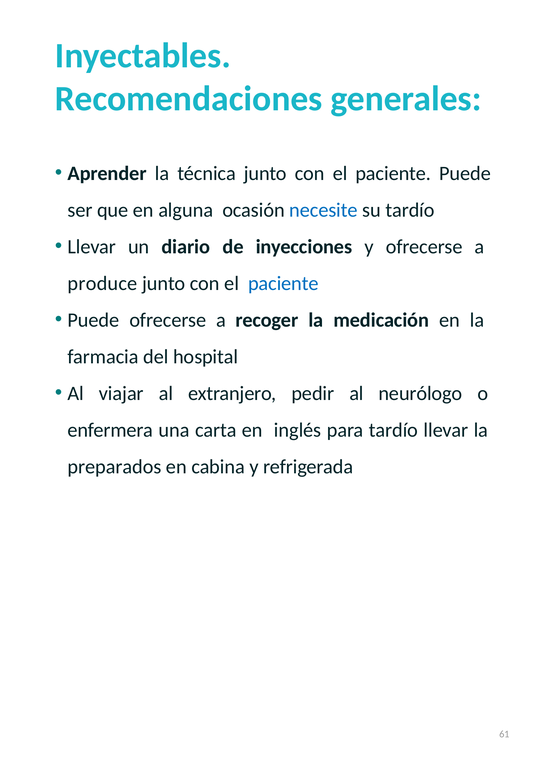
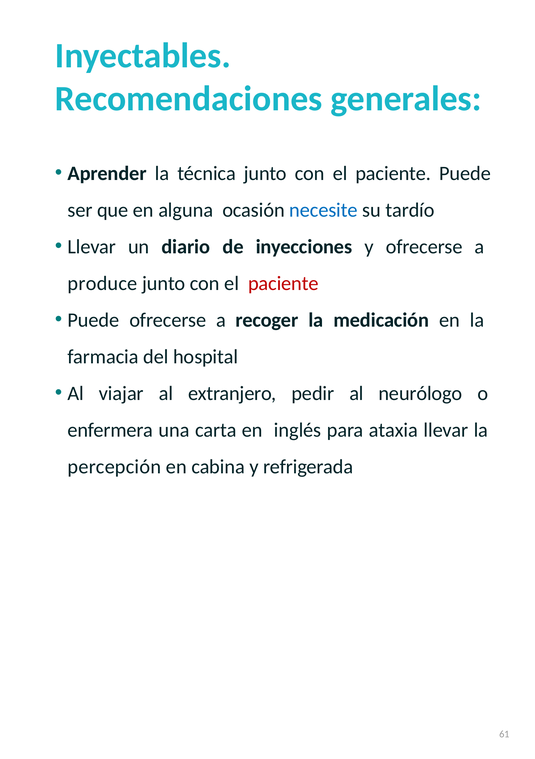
paciente at (283, 283) colour: blue -> red
para tardío: tardío -> ataxia
preparados: preparados -> percepción
